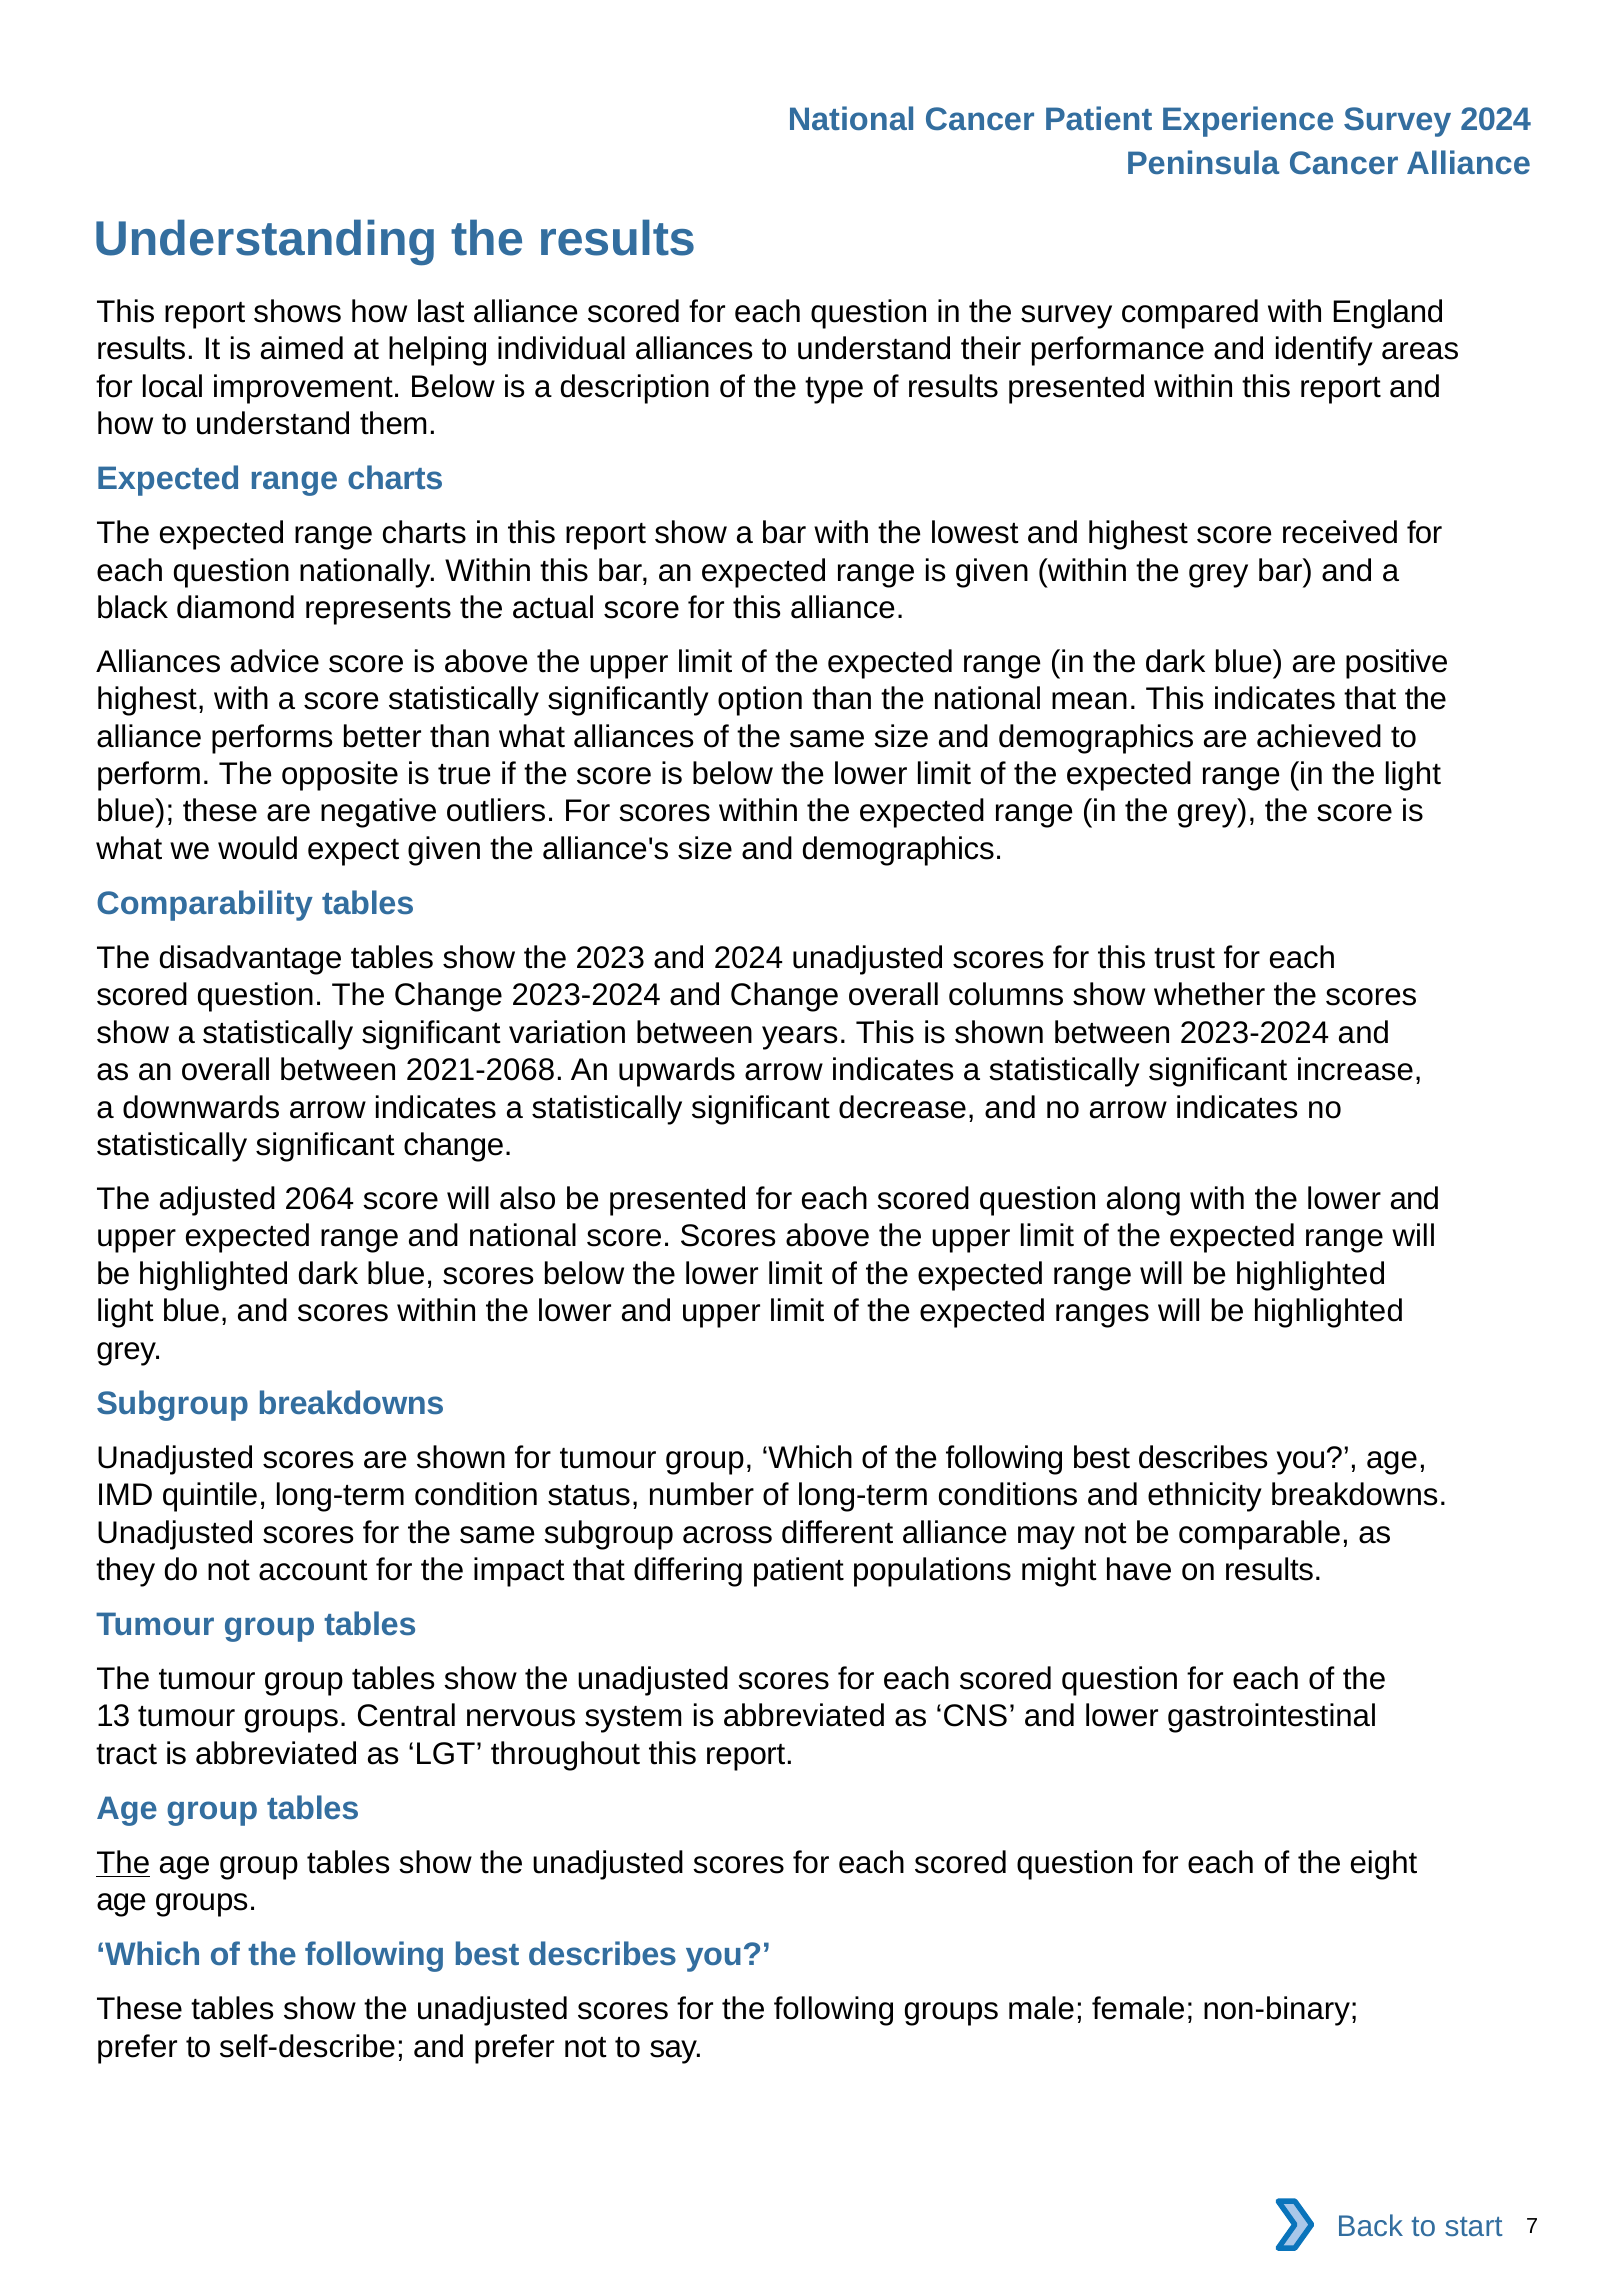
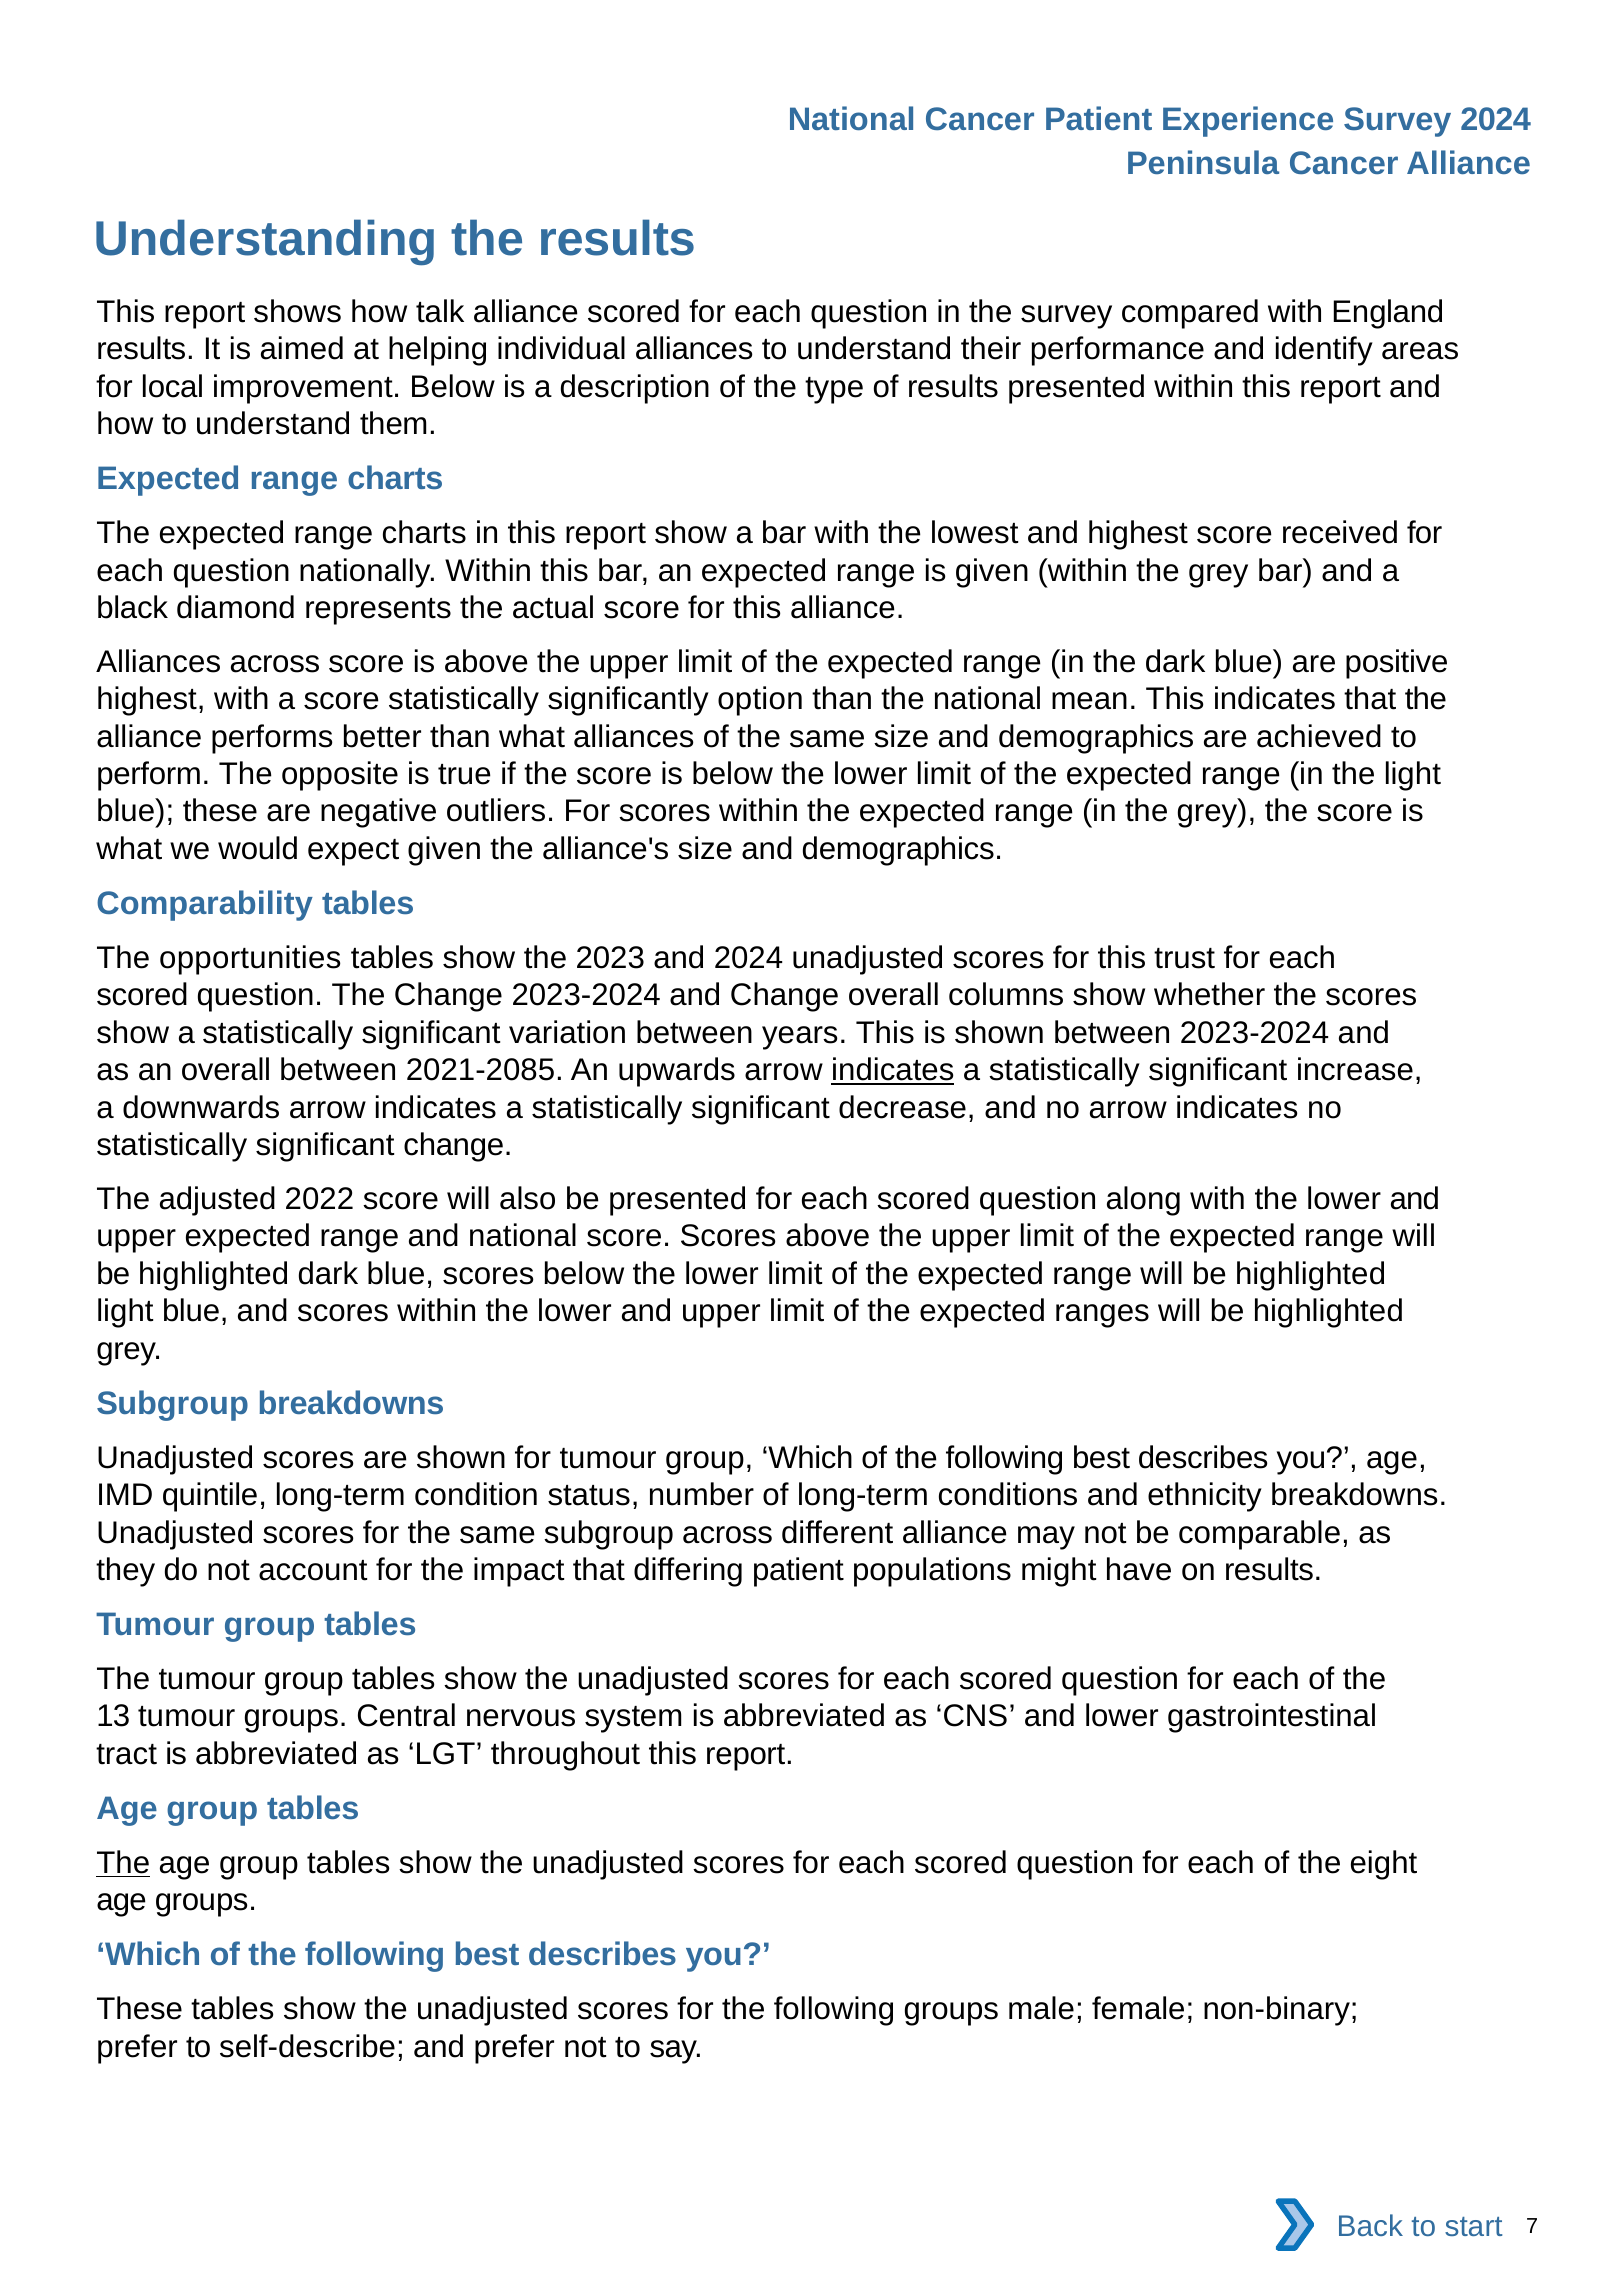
last: last -> talk
Alliances advice: advice -> across
disadvantage: disadvantage -> opportunities
2021-2068: 2021-2068 -> 2021-2085
indicates at (893, 1070) underline: none -> present
2064: 2064 -> 2022
